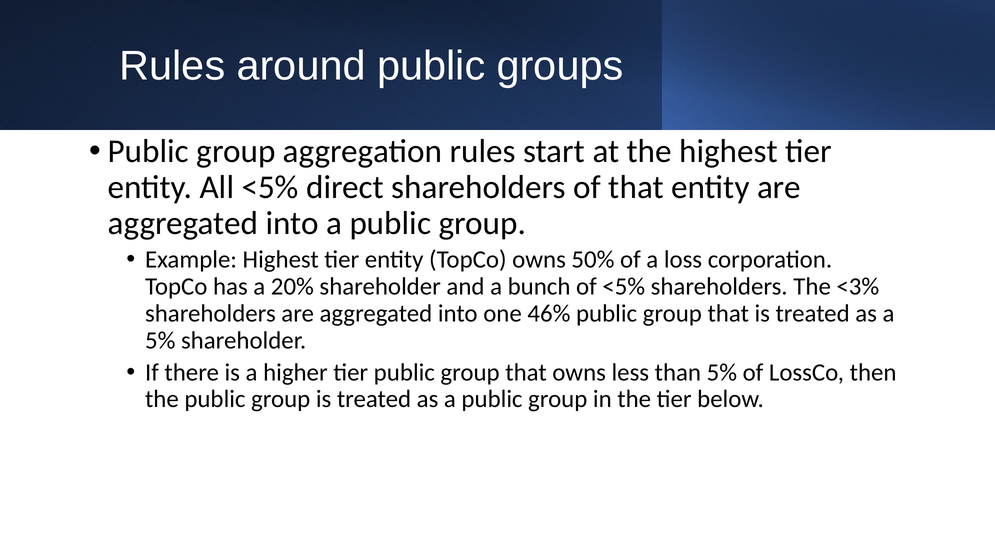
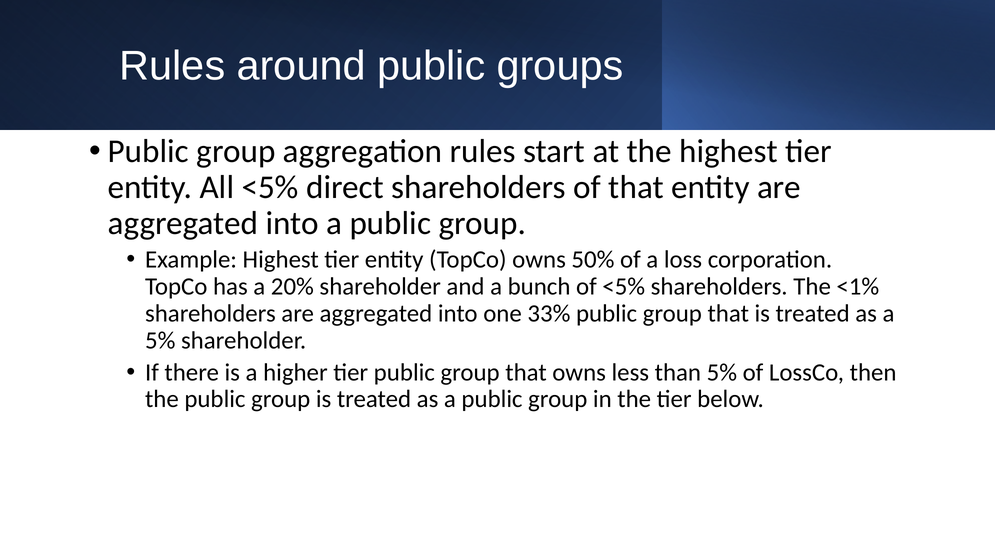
<3%: <3% -> <1%
46%: 46% -> 33%
